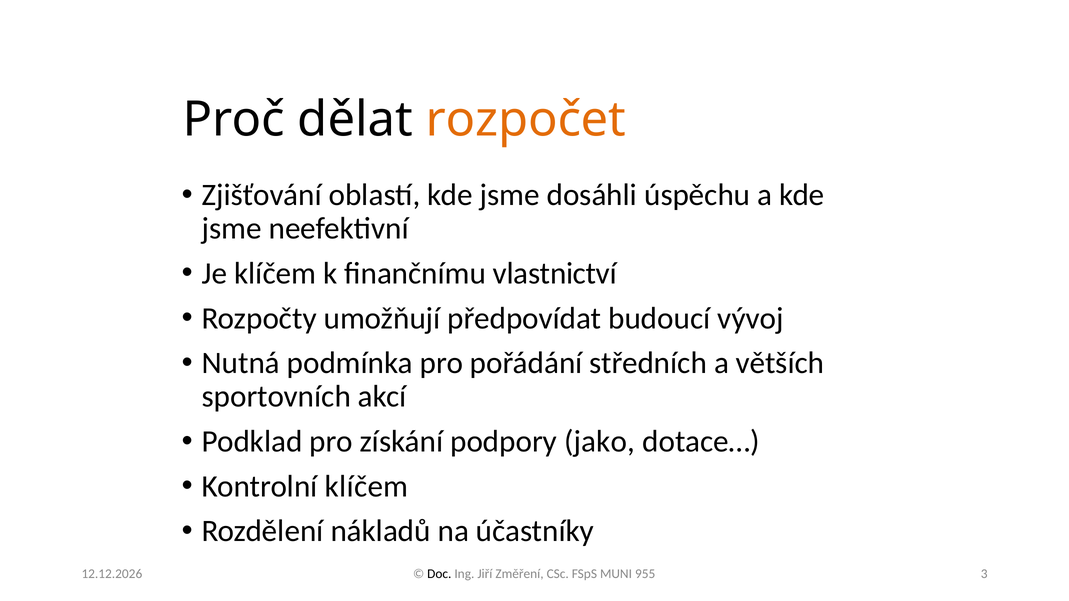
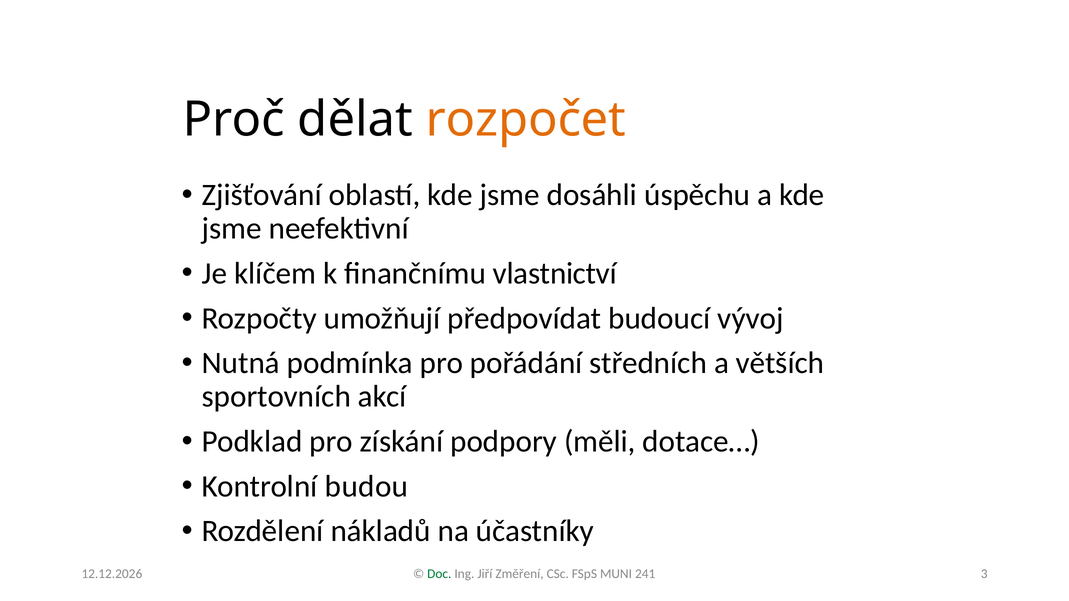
jako: jako -> měli
Kontrolní klíčem: klíčem -> budou
Doc colour: black -> green
955: 955 -> 241
